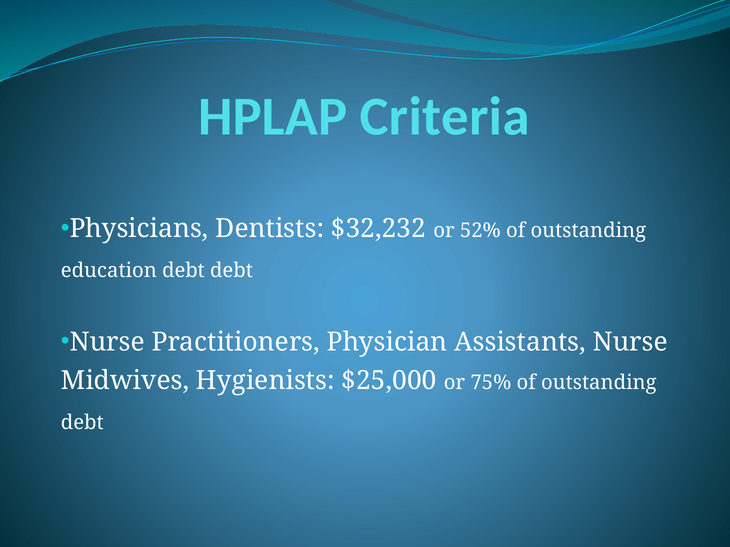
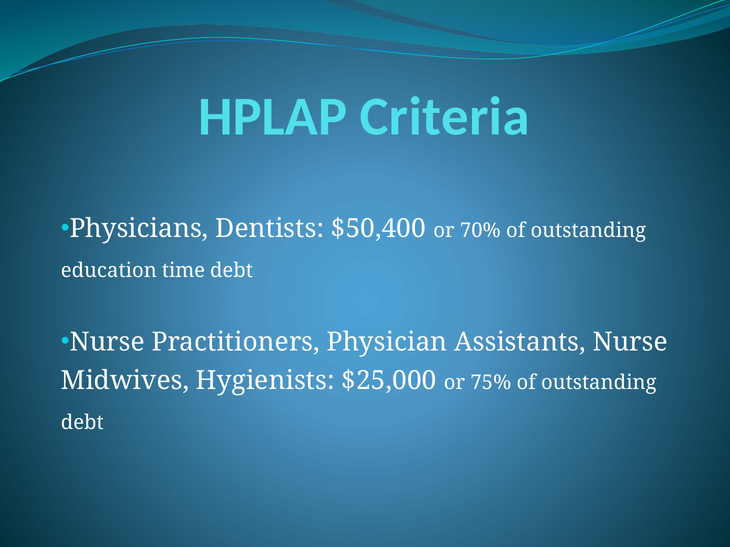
$32,232: $32,232 -> $50,400
52%: 52% -> 70%
education debt: debt -> time
